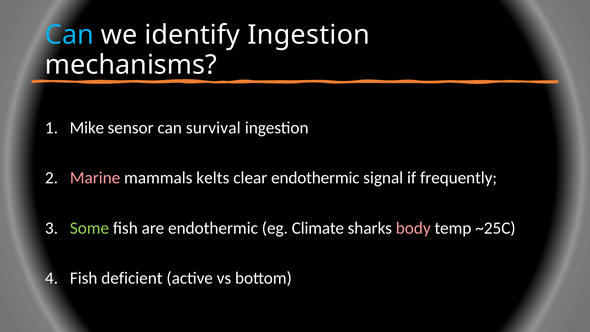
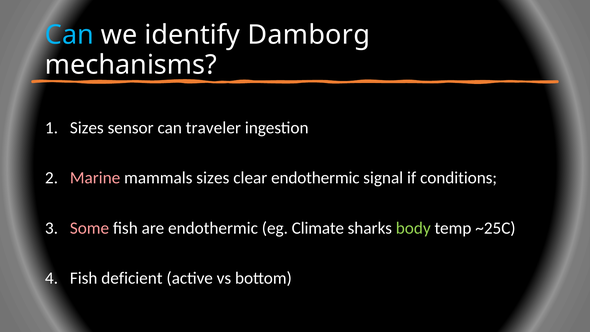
identify Ingestion: Ingestion -> Damborg
Mike at (87, 128): Mike -> Sizes
survival: survival -> traveler
mammals kelts: kelts -> sizes
frequently: frequently -> conditions
Some colour: light green -> pink
body colour: pink -> light green
